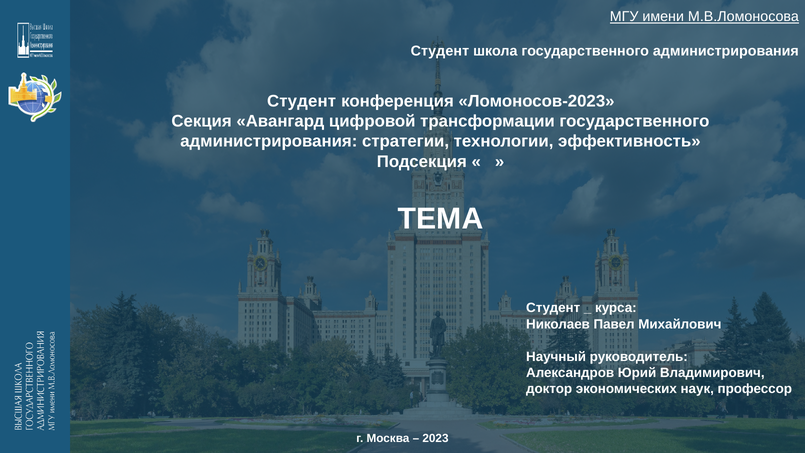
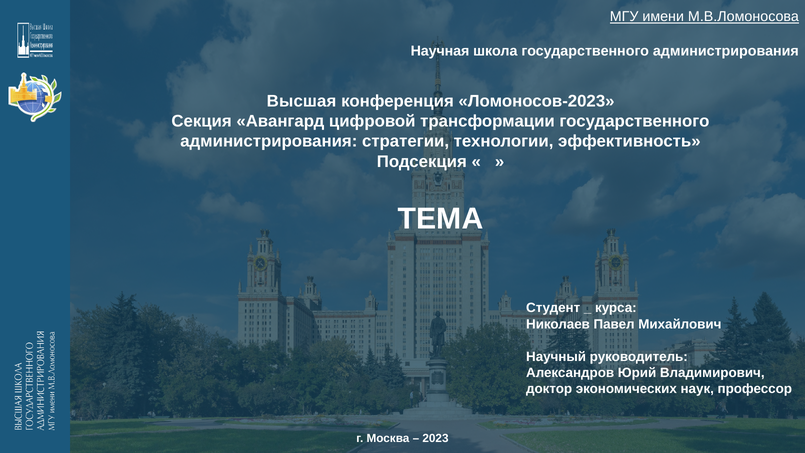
Студент at (440, 51): Студент -> Научная
Студент at (302, 101): Студент -> Высшая
